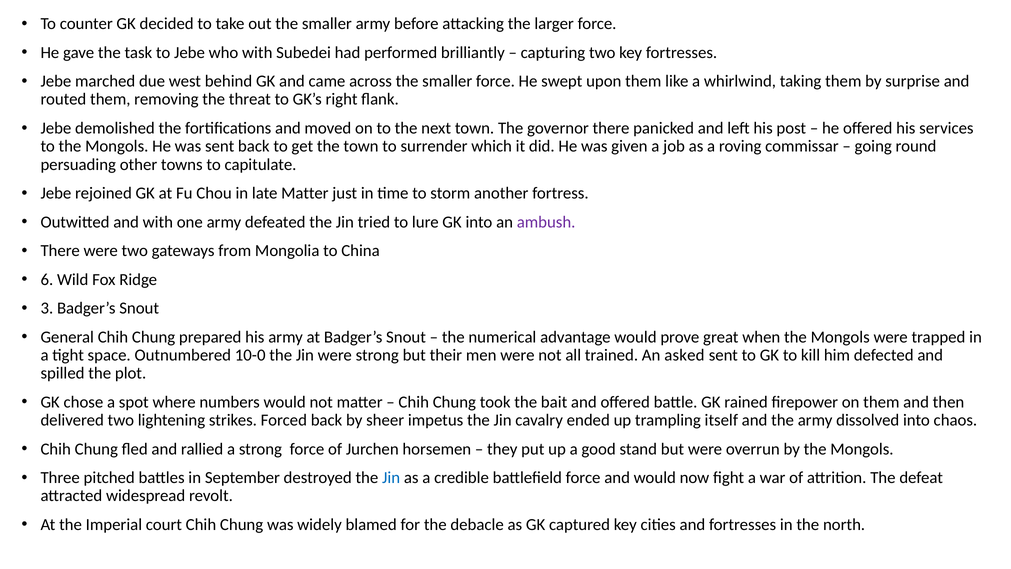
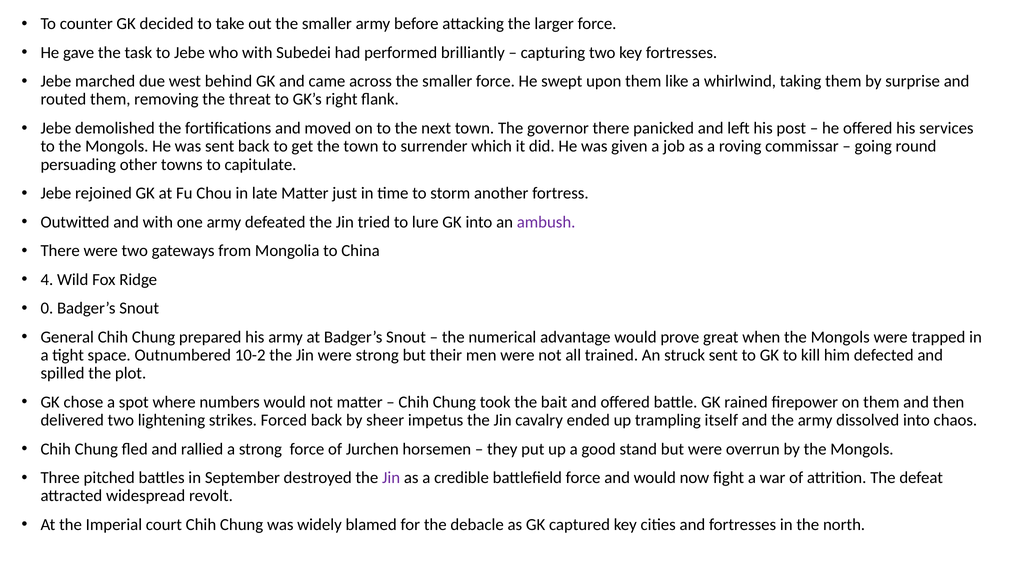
6: 6 -> 4
3: 3 -> 0
10-0: 10-0 -> 10-2
asked: asked -> struck
Jin at (391, 477) colour: blue -> purple
